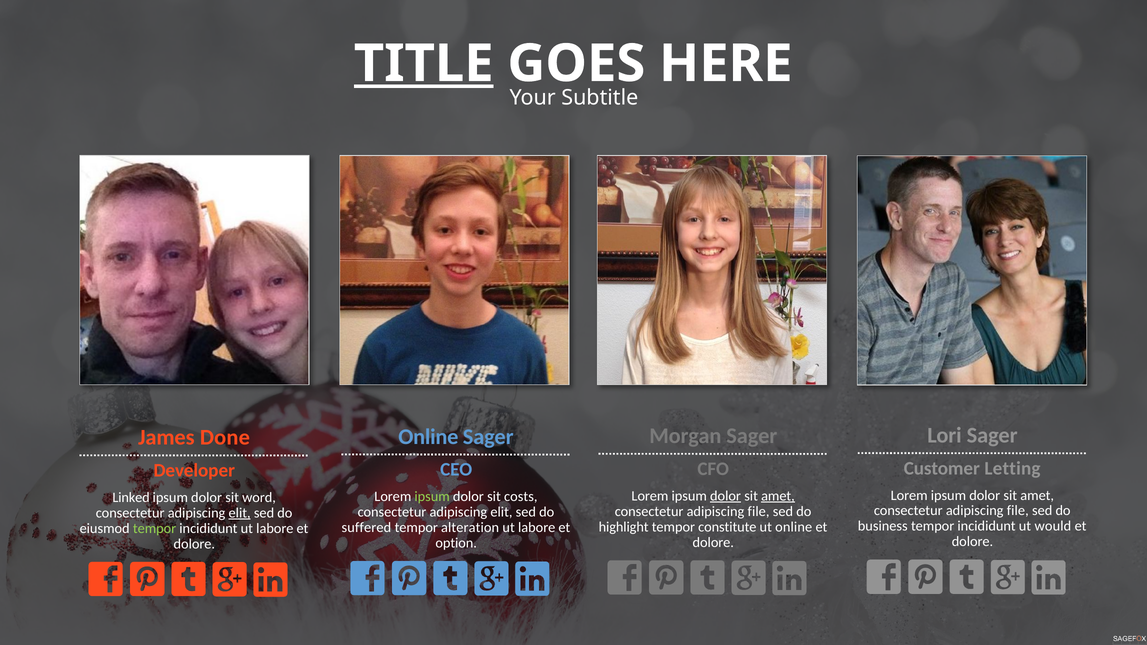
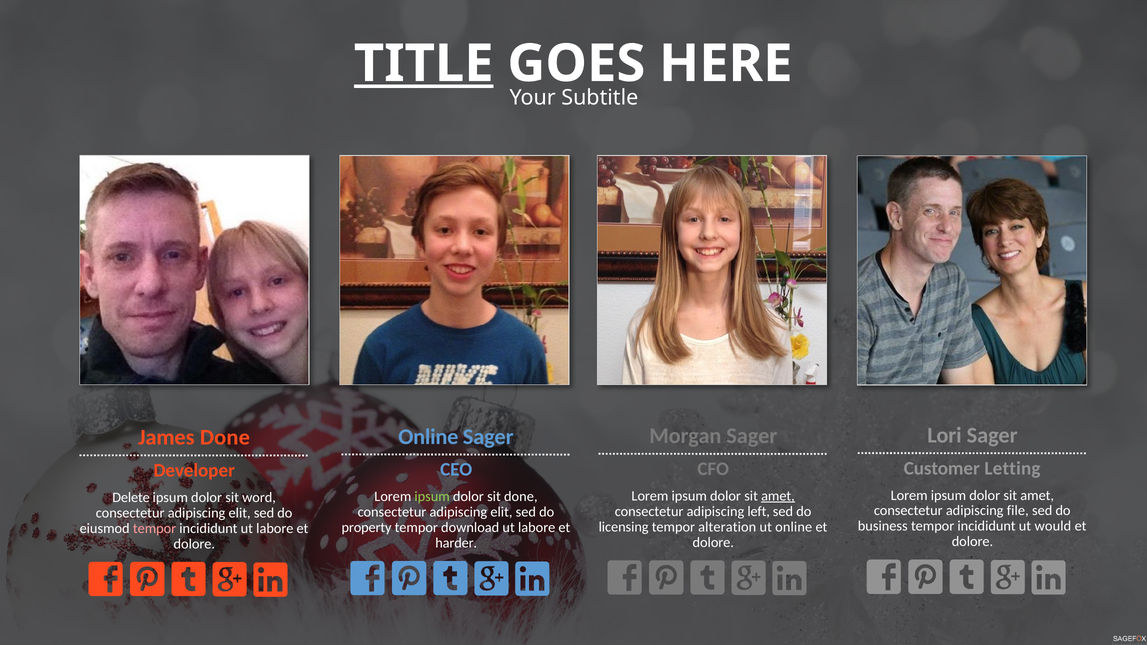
dolor at (726, 496) underline: present -> none
sit costs: costs -> done
Linked: Linked -> Delete
file at (759, 512): file -> left
elit at (240, 513) underline: present -> none
highlight: highlight -> licensing
constitute: constitute -> alteration
suffered: suffered -> property
alteration: alteration -> download
tempor at (155, 529) colour: light green -> pink
option: option -> harder
